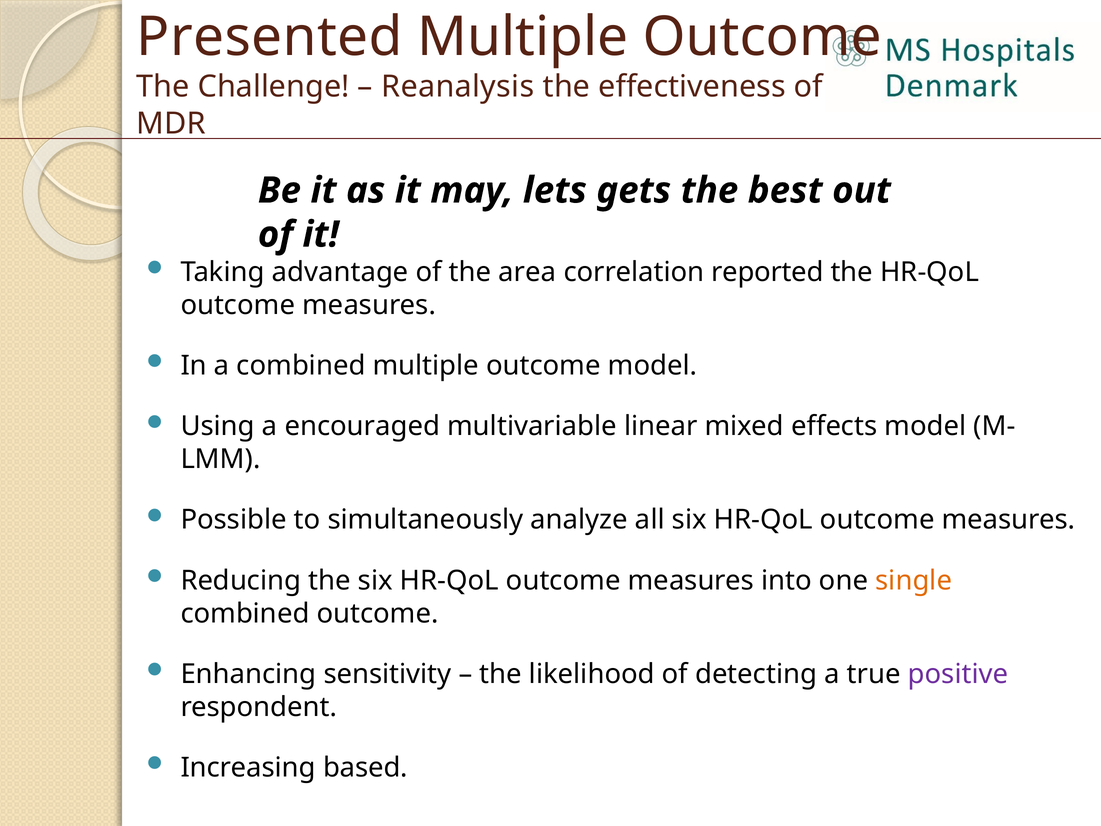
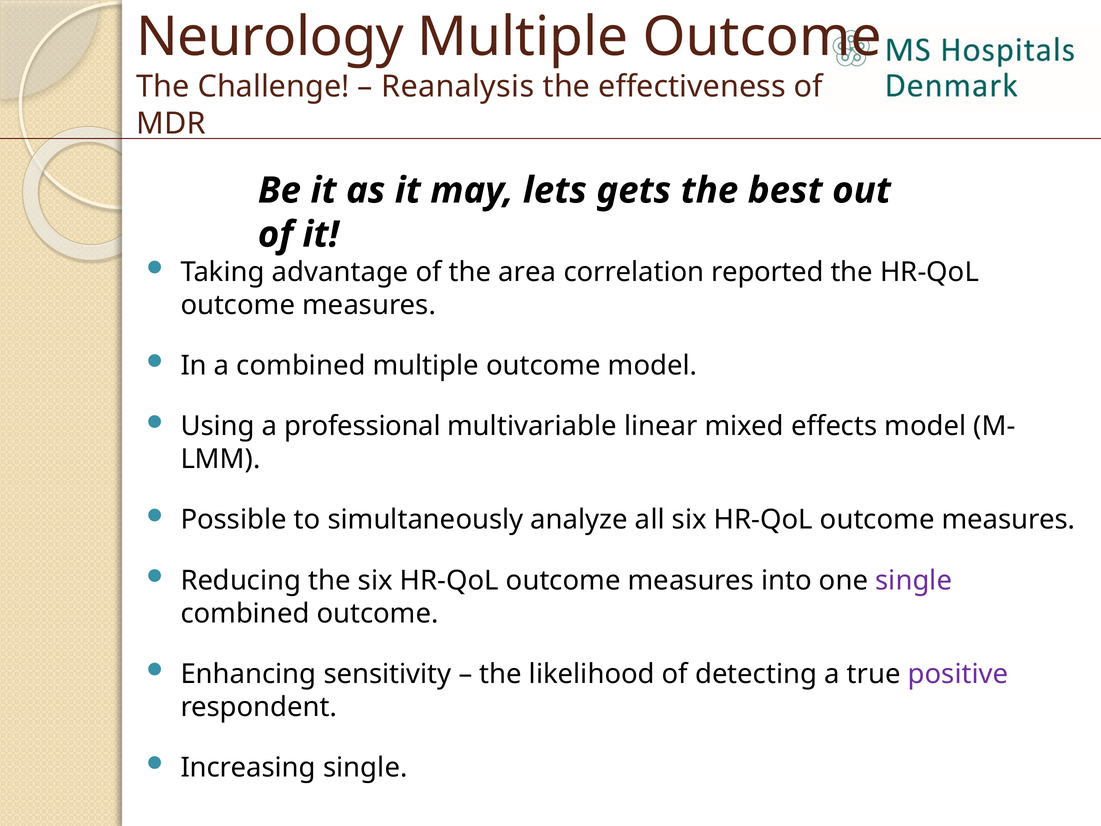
Presented: Presented -> Neurology
encouraged: encouraged -> professional
single at (914, 580) colour: orange -> purple
Increasing based: based -> single
